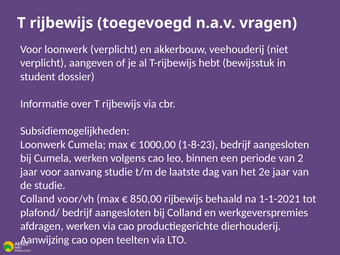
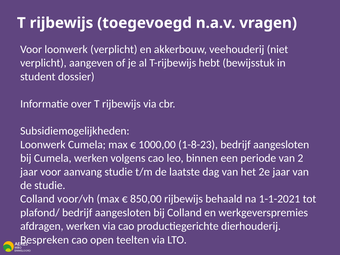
Aanwijzing: Aanwijzing -> Bespreken
